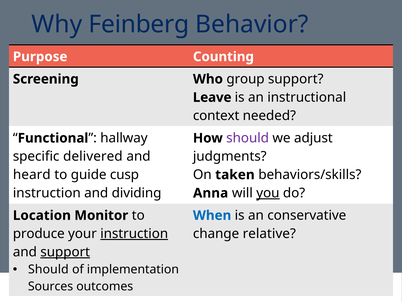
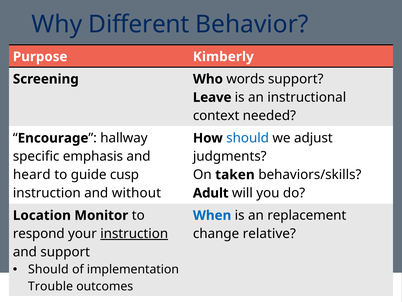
Feinberg: Feinberg -> Different
Counting: Counting -> Kimberly
group: group -> words
Functional: Functional -> Encourage
should at (248, 138) colour: purple -> blue
delivered: delivered -> emphasis
dividing: dividing -> without
Anna: Anna -> Adult
you underline: present -> none
conservative: conservative -> replacement
produce: produce -> respond
support at (65, 252) underline: present -> none
Sources: Sources -> Trouble
